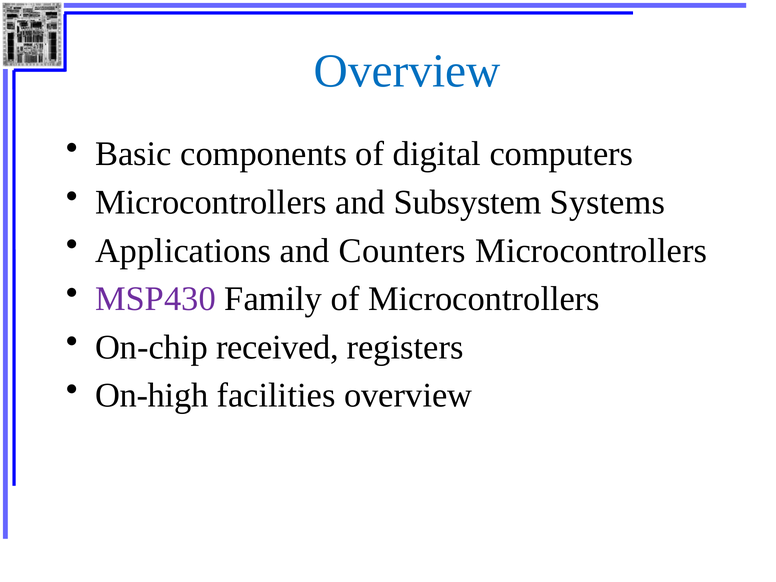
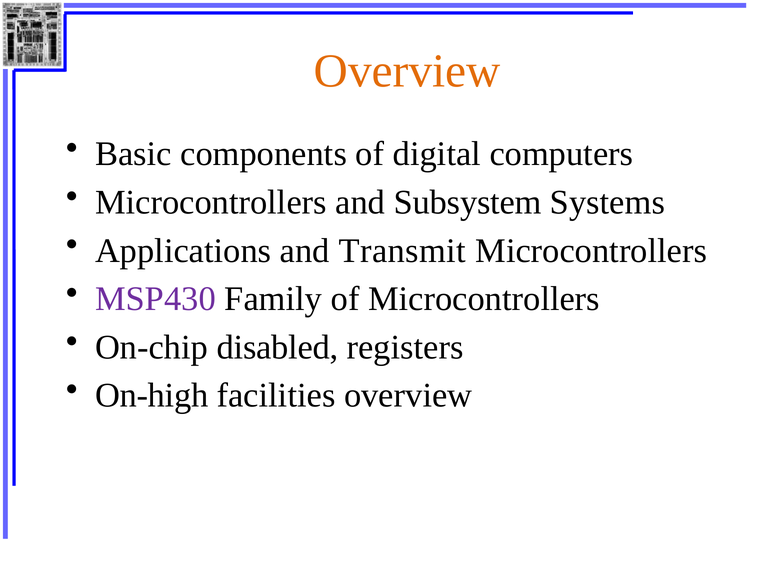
Overview at (407, 71) colour: blue -> orange
Counters: Counters -> Transmit
received: received -> disabled
